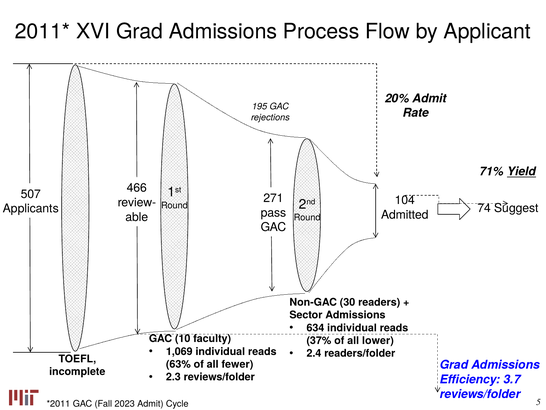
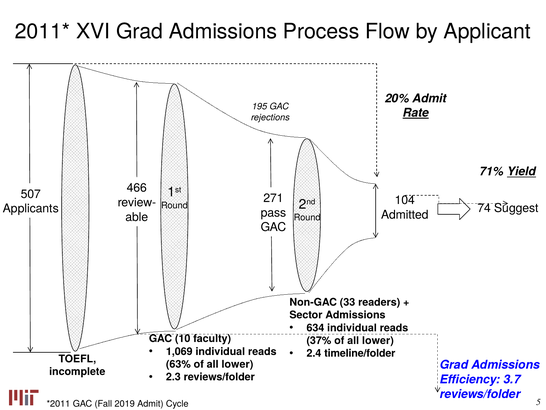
Rate underline: none -> present
30: 30 -> 33
readers/folder: readers/folder -> timeline/folder
63% of all fewer: fewer -> lower
2023: 2023 -> 2019
